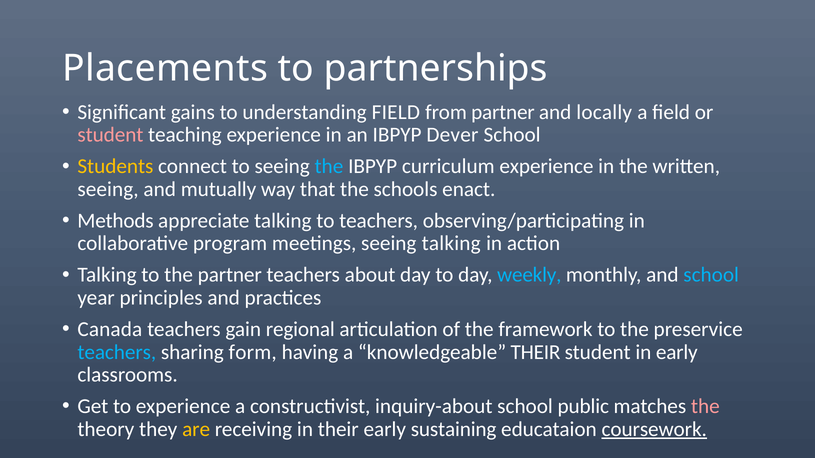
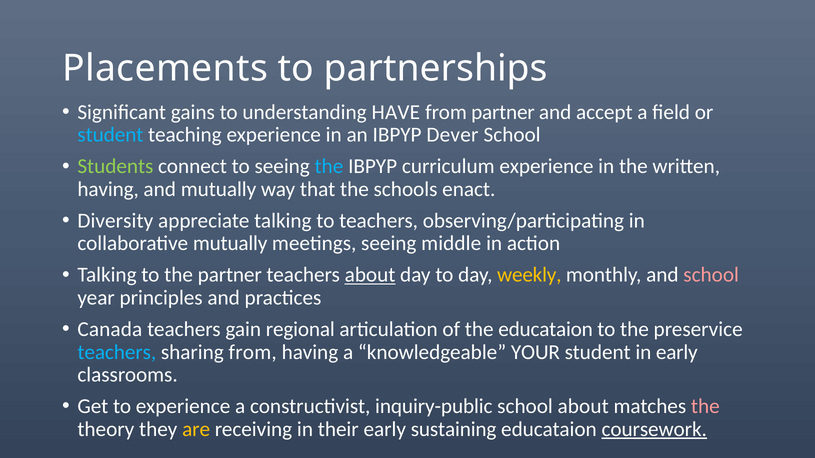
understanding FIELD: FIELD -> HAVE
locally: locally -> accept
student at (110, 135) colour: pink -> light blue
Students colour: yellow -> light green
seeing at (108, 189): seeing -> having
Methods: Methods -> Diversity
collaborative program: program -> mutually
seeing talking: talking -> middle
about at (370, 275) underline: none -> present
weekly colour: light blue -> yellow
school at (711, 275) colour: light blue -> pink
the framework: framework -> educataion
sharing form: form -> from
knowledgeable THEIR: THEIR -> YOUR
inquiry-about: inquiry-about -> inquiry-public
school public: public -> about
